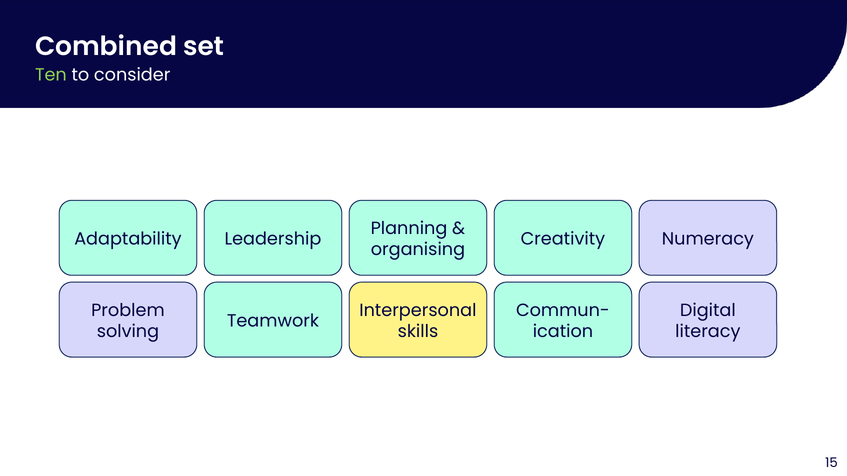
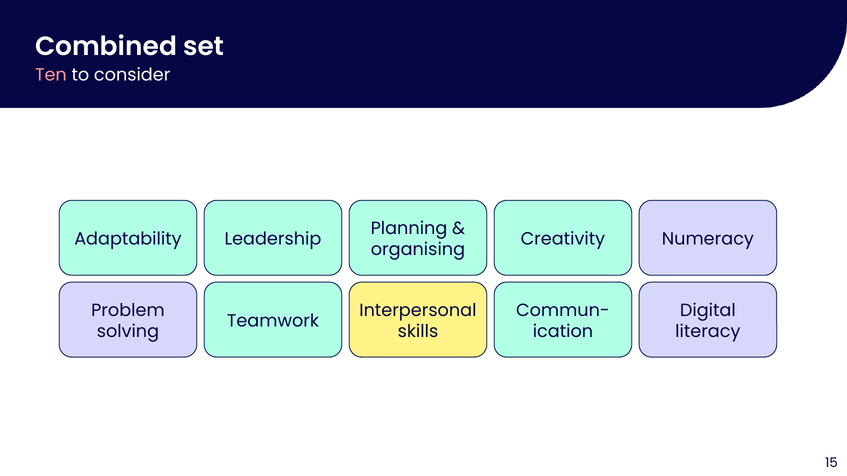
Ten colour: light green -> pink
